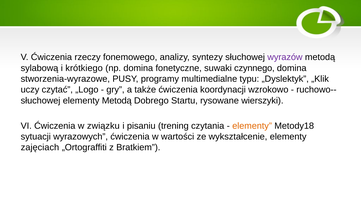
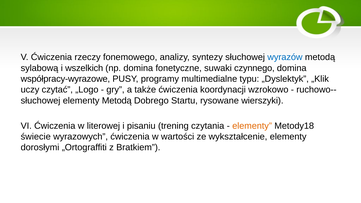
wyrazów colour: purple -> blue
krótkiego: krótkiego -> wszelkich
stworzenia-wyrazowe: stworzenia-wyrazowe -> współpracy-wyrazowe
związku: związku -> literowej
sytuacji: sytuacji -> świecie
zajęciach: zajęciach -> dorosłymi
